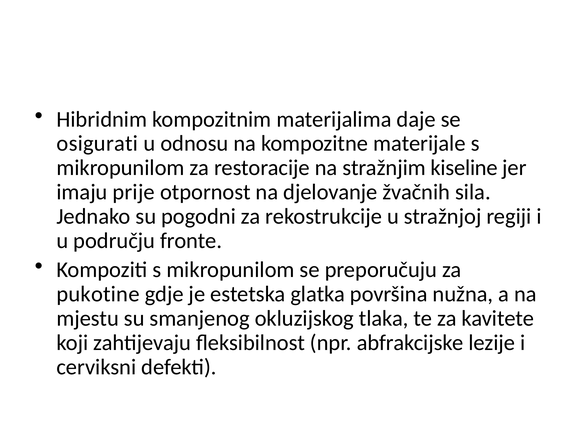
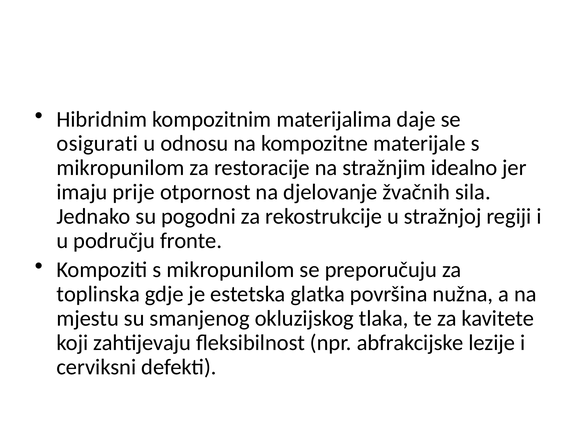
kiseline: kiseline -> idealno
pukotine: pukotine -> toplinska
